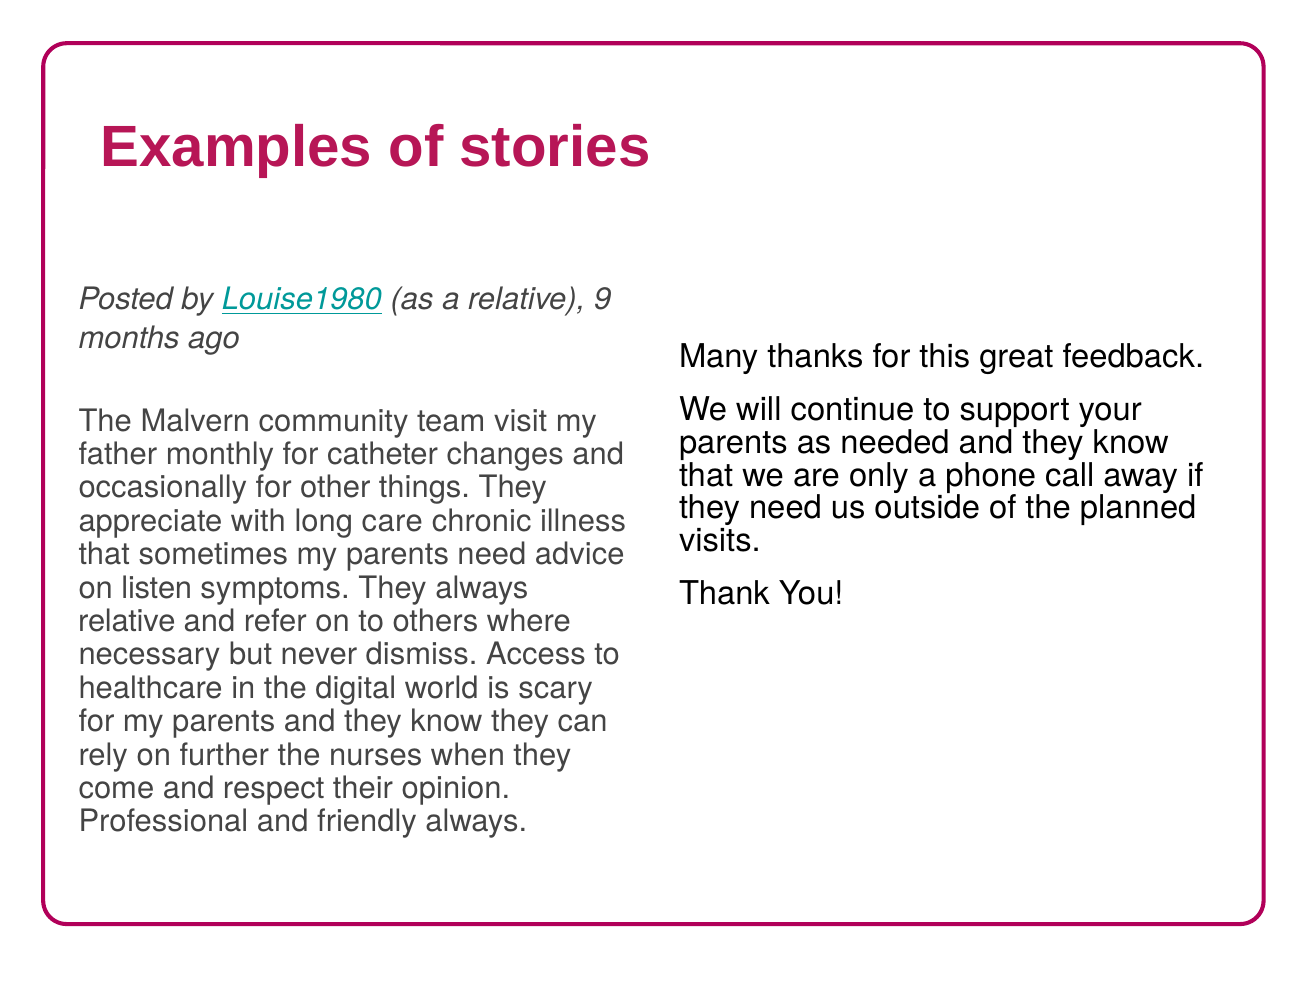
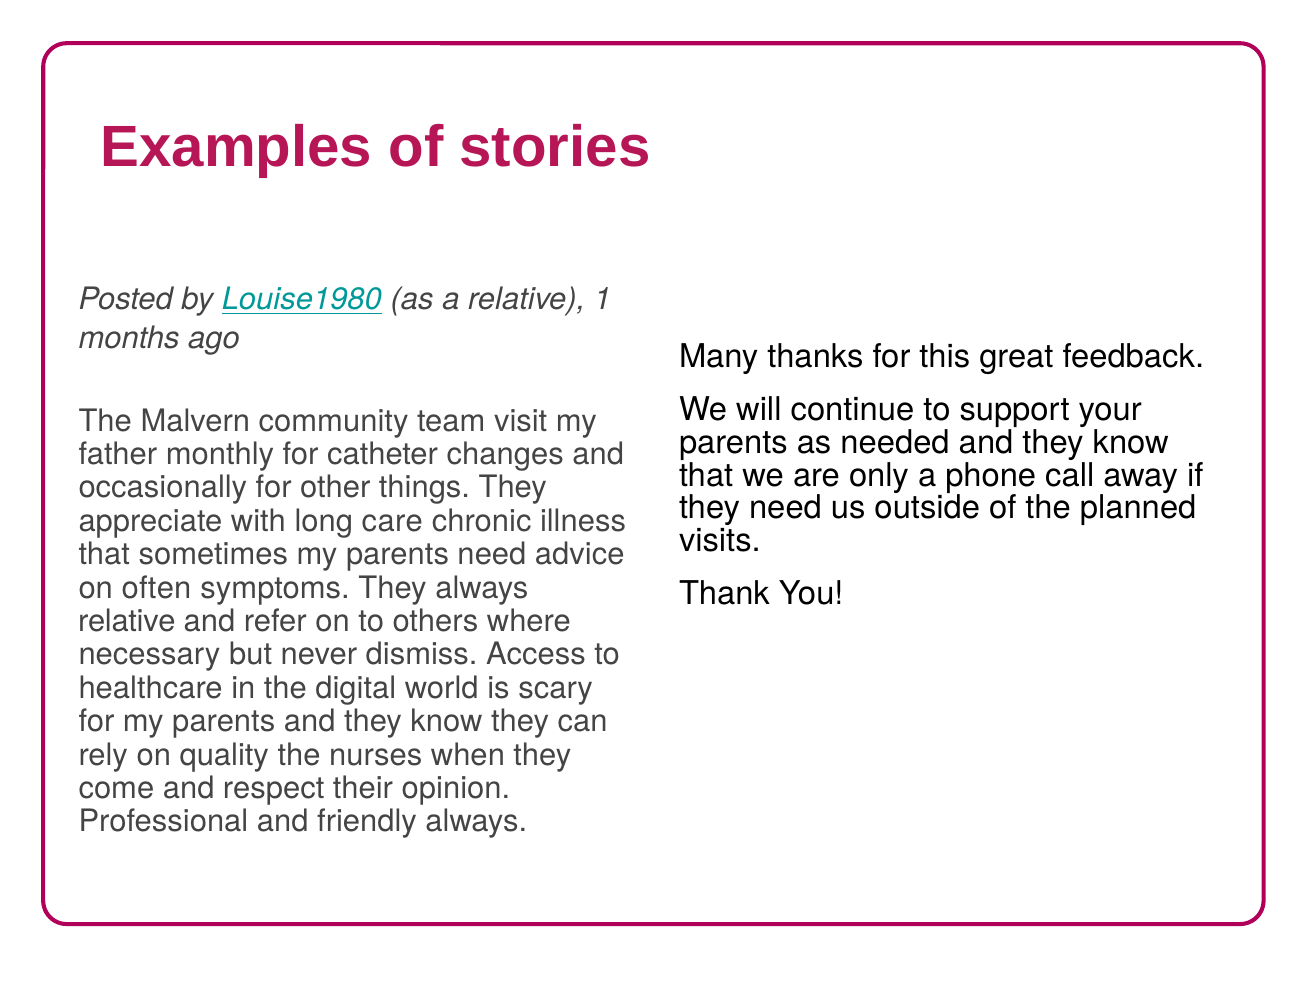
9: 9 -> 1
listen: listen -> often
further: further -> quality
